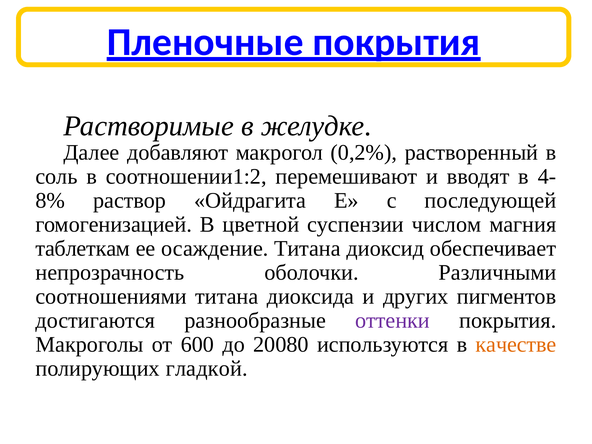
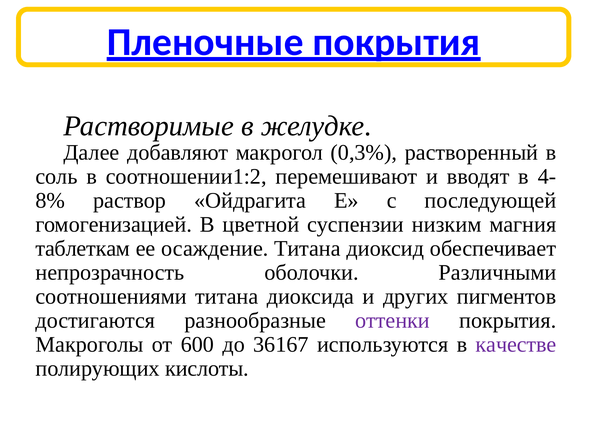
0,2%: 0,2% -> 0,3%
числом: числом -> низким
20080: 20080 -> 36167
качестве colour: orange -> purple
гладкой: гладкой -> кислоты
